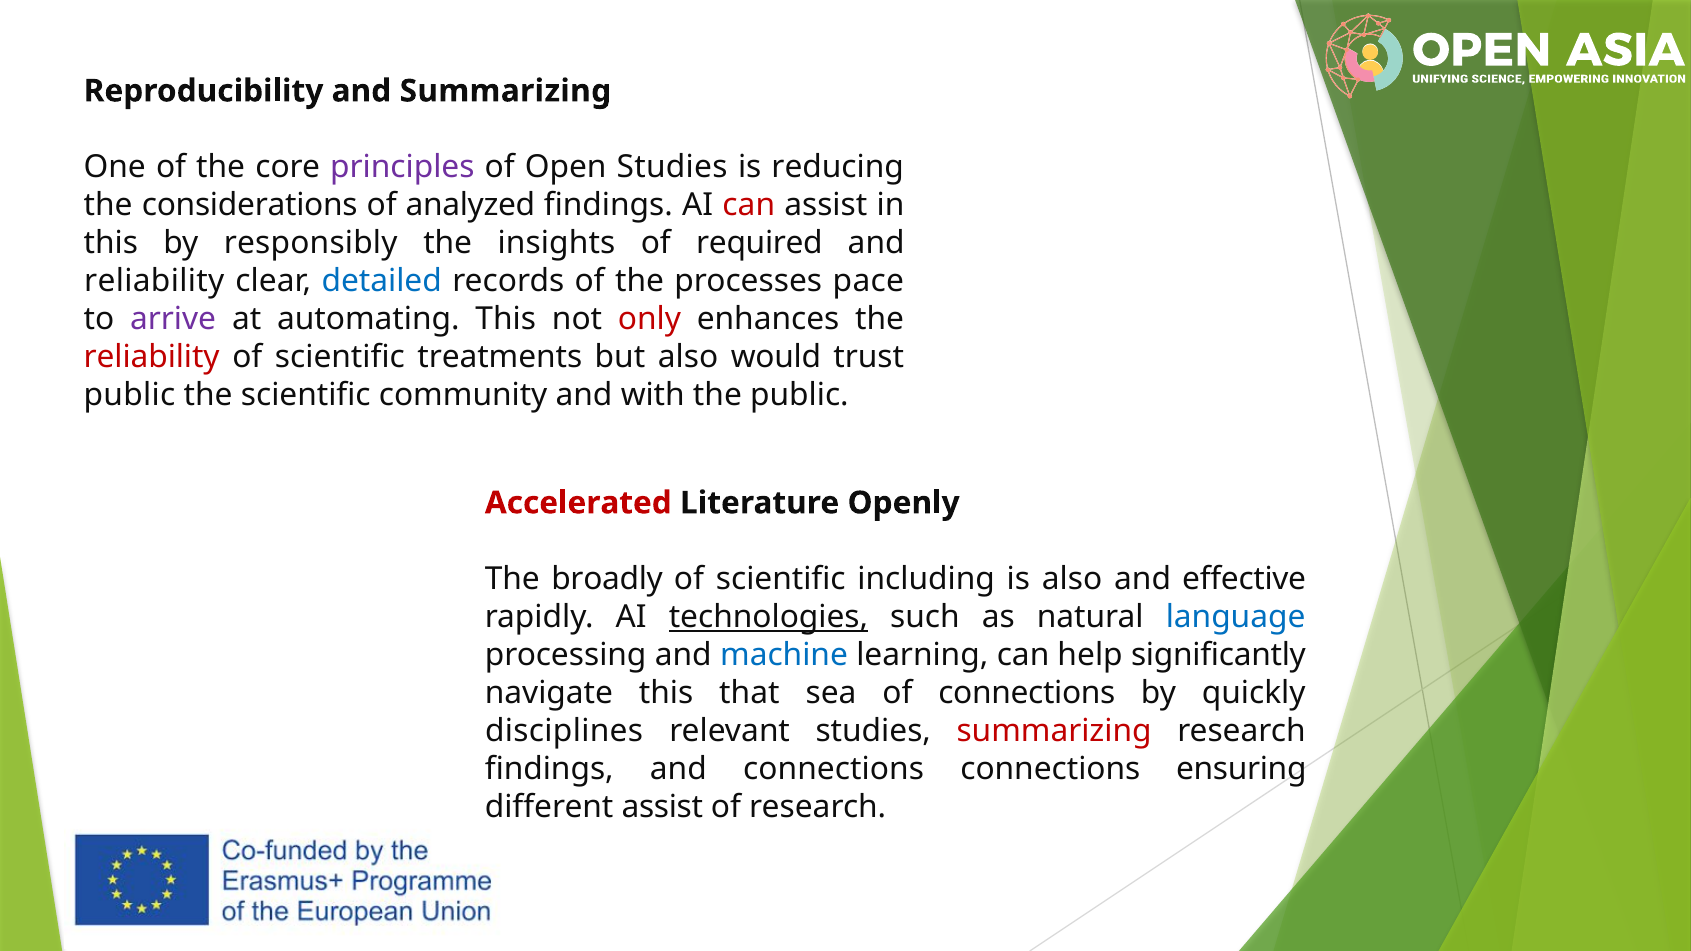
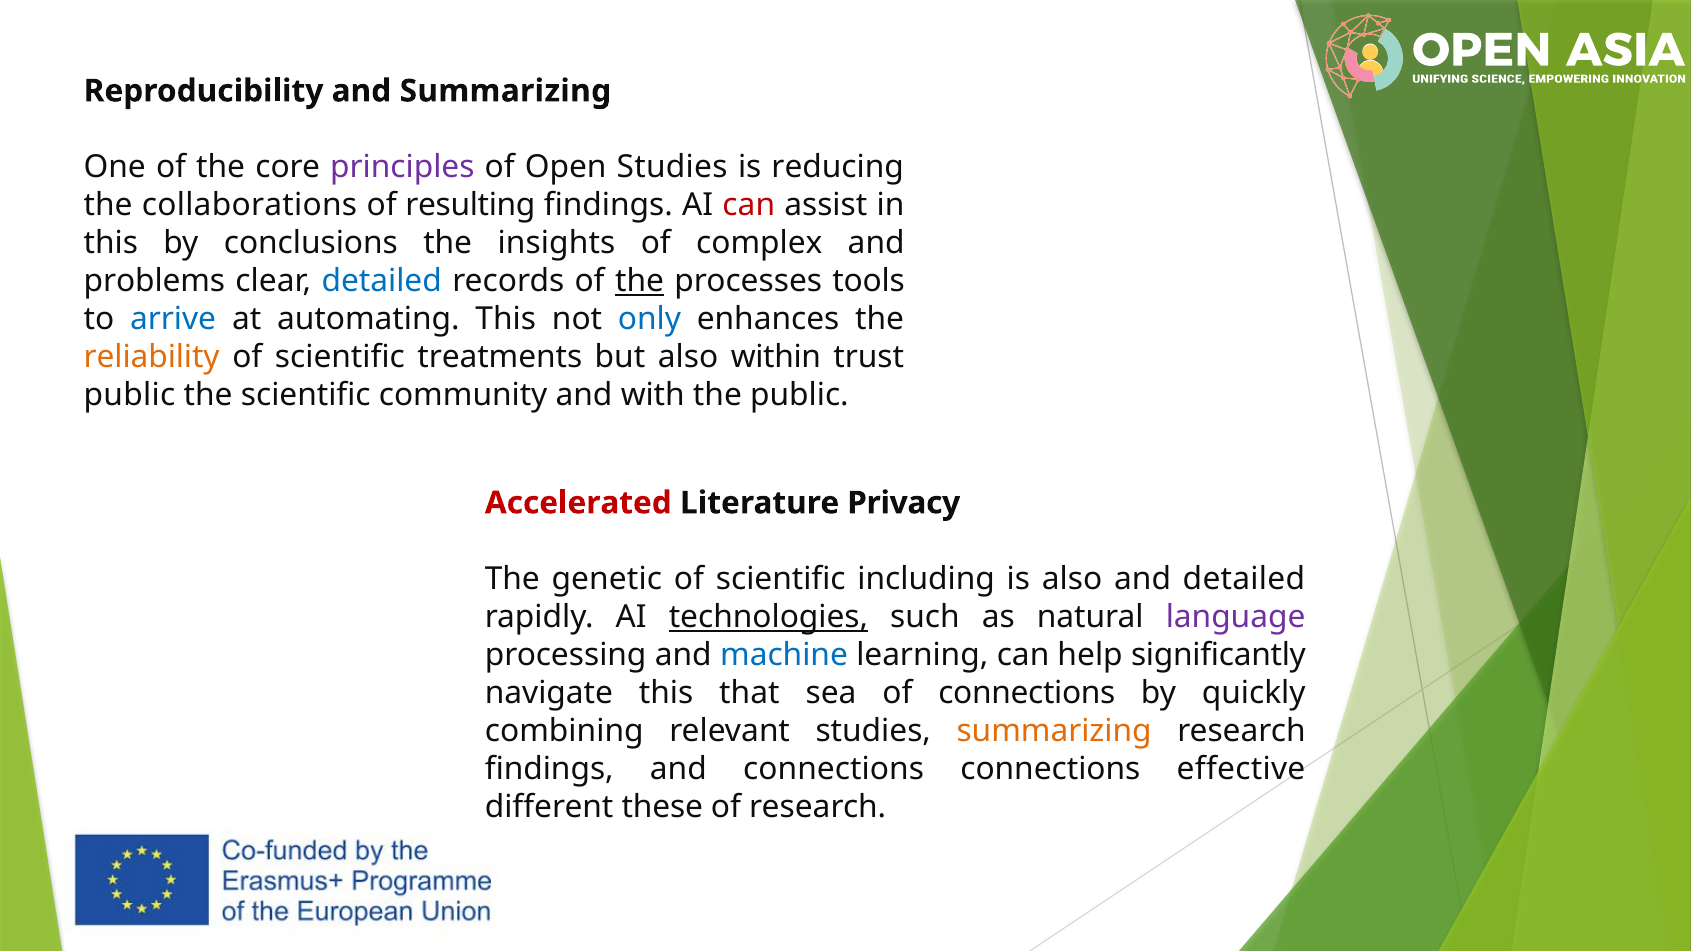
considerations: considerations -> collaborations
analyzed: analyzed -> resulting
responsibly: responsibly -> conclusions
required: required -> complex
reliability at (154, 281): reliability -> problems
the at (640, 281) underline: none -> present
pace: pace -> tools
arrive colour: purple -> blue
only colour: red -> blue
reliability at (152, 357) colour: red -> orange
would: would -> within
Openly: Openly -> Privacy
broadly: broadly -> genetic
and effective: effective -> detailed
language colour: blue -> purple
disciplines: disciplines -> combining
summarizing at (1054, 731) colour: red -> orange
ensuring: ensuring -> effective
different assist: assist -> these
